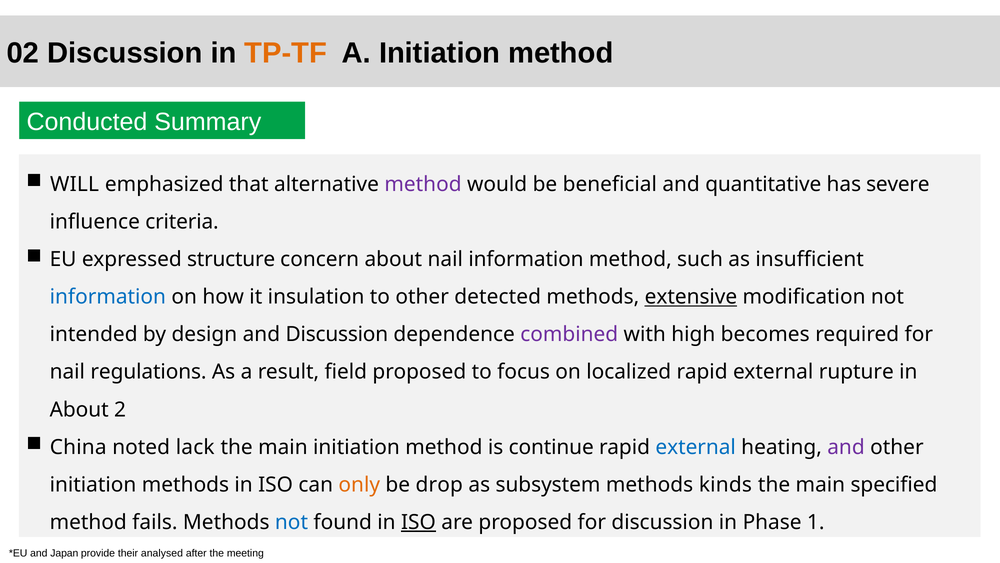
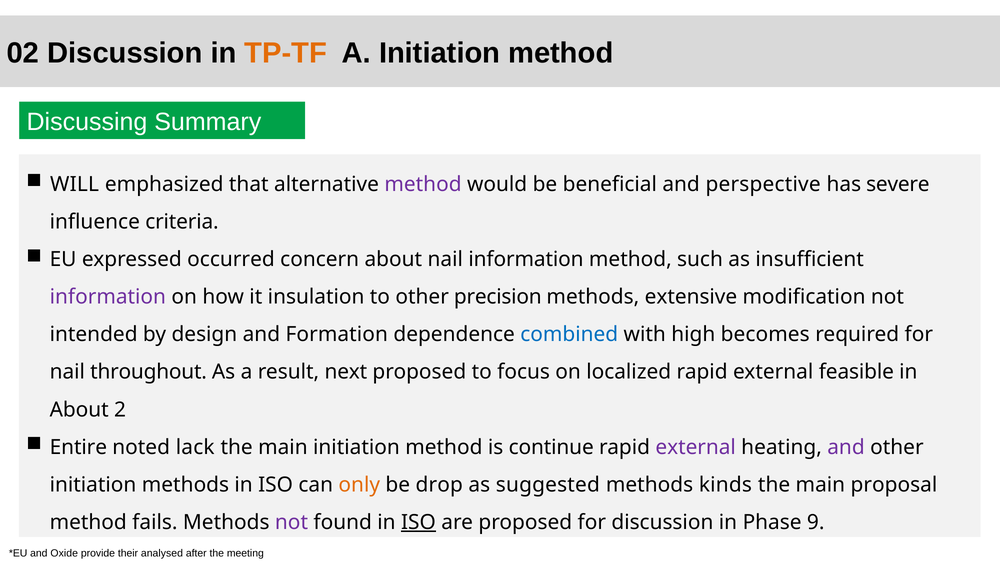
Conducted: Conducted -> Discussing
quantitative: quantitative -> perspective
structure: structure -> occurred
information at (108, 297) colour: blue -> purple
detected: detected -> precision
extensive underline: present -> none
and Discussion: Discussion -> Formation
combined colour: purple -> blue
regulations: regulations -> throughout
field: field -> next
rupture: rupture -> feasible
China: China -> Entire
external at (696, 447) colour: blue -> purple
subsystem: subsystem -> suggested
specified: specified -> proposal
not at (291, 522) colour: blue -> purple
1: 1 -> 9
Japan: Japan -> Oxide
